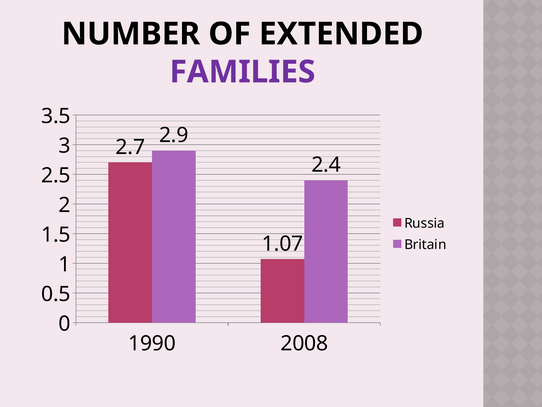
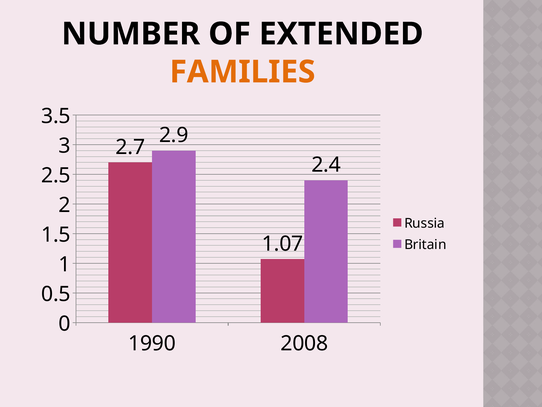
FAMILIES colour: purple -> orange
